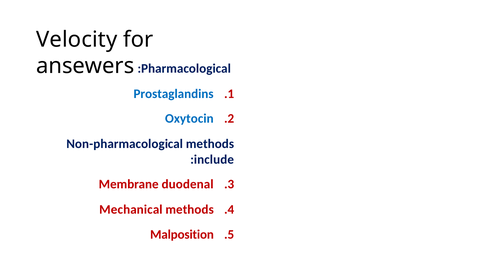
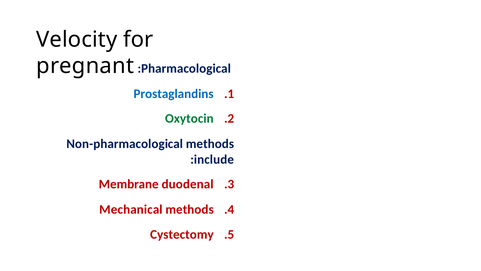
ansewers: ansewers -> pregnant
Oxytocin colour: blue -> green
Malposition: Malposition -> Cystectomy
